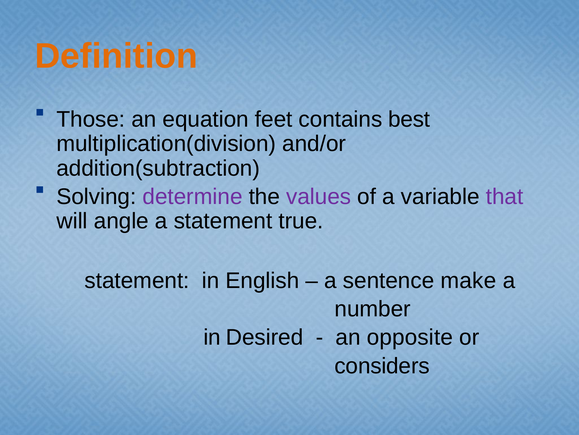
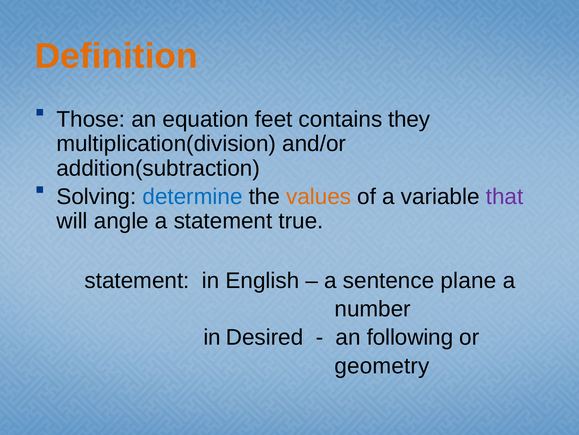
best: best -> they
determine colour: purple -> blue
values colour: purple -> orange
make: make -> plane
opposite: opposite -> following
considers: considers -> geometry
